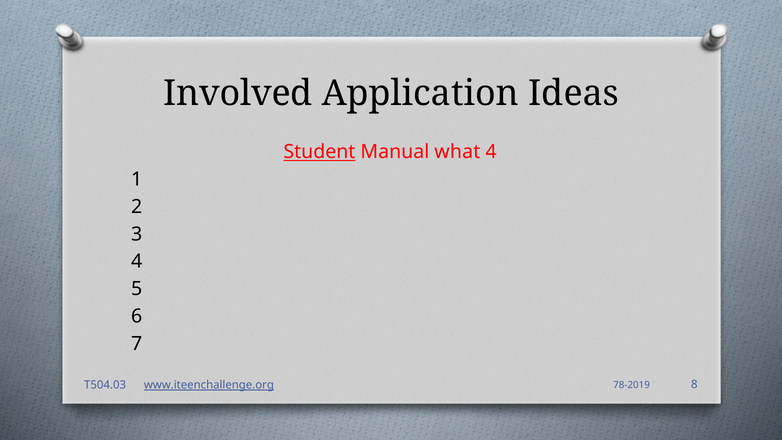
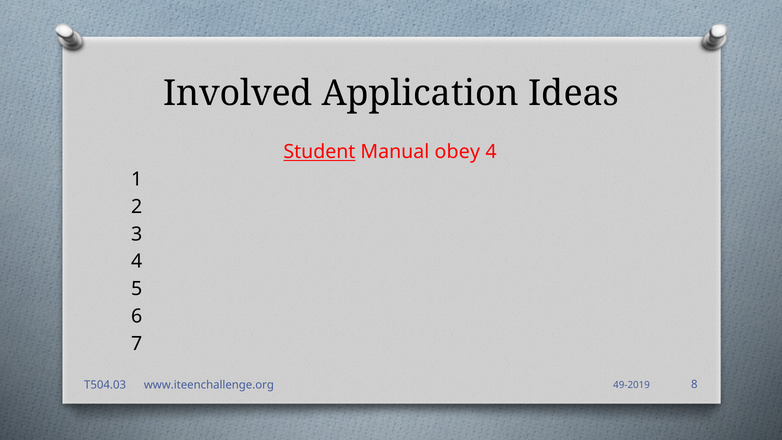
what: what -> obey
www.iteenchallenge.org underline: present -> none
78-2019: 78-2019 -> 49-2019
